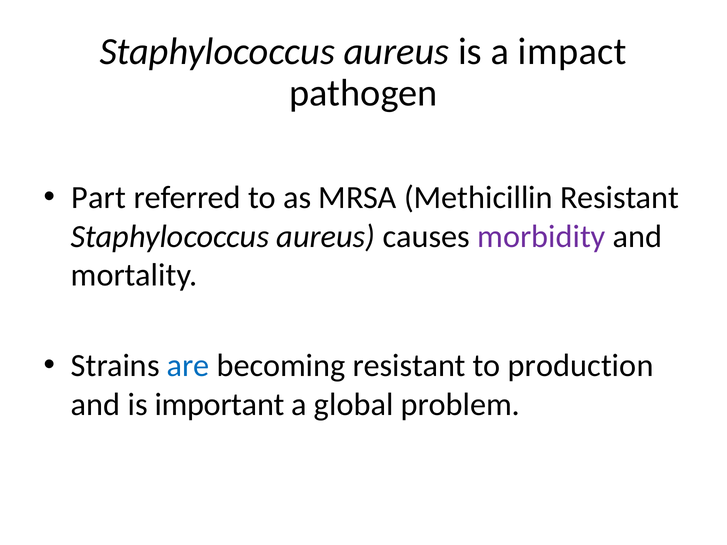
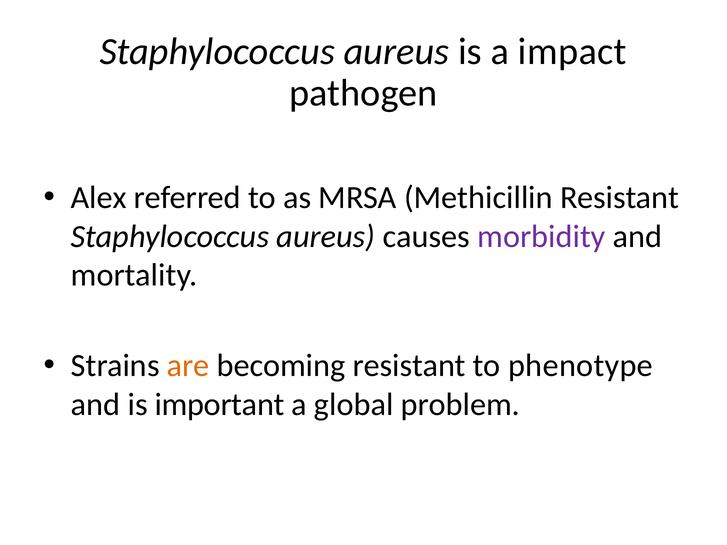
Part: Part -> Alex
are colour: blue -> orange
production: production -> phenotype
